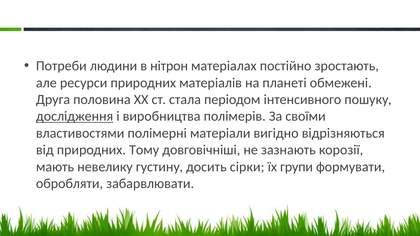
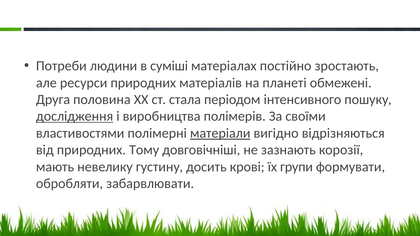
нітрон: нітрон -> суміші
матеріали underline: none -> present
сірки: сірки -> крові
